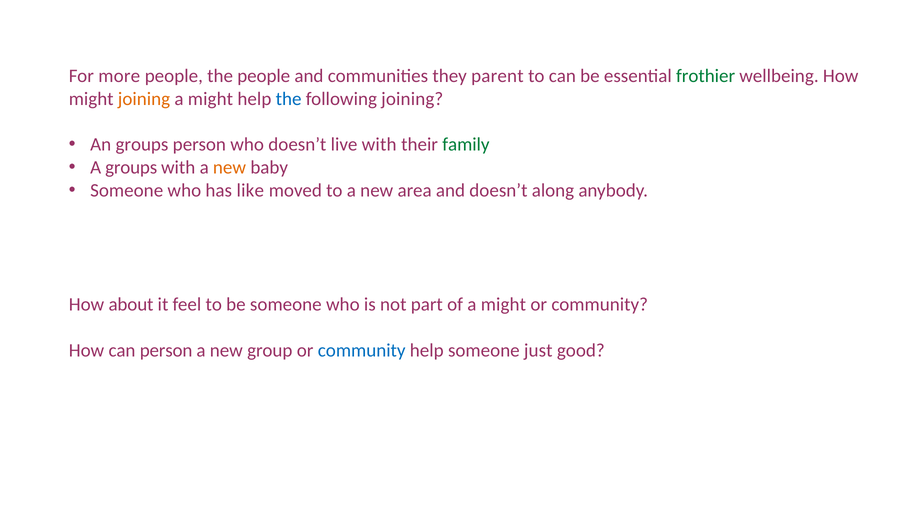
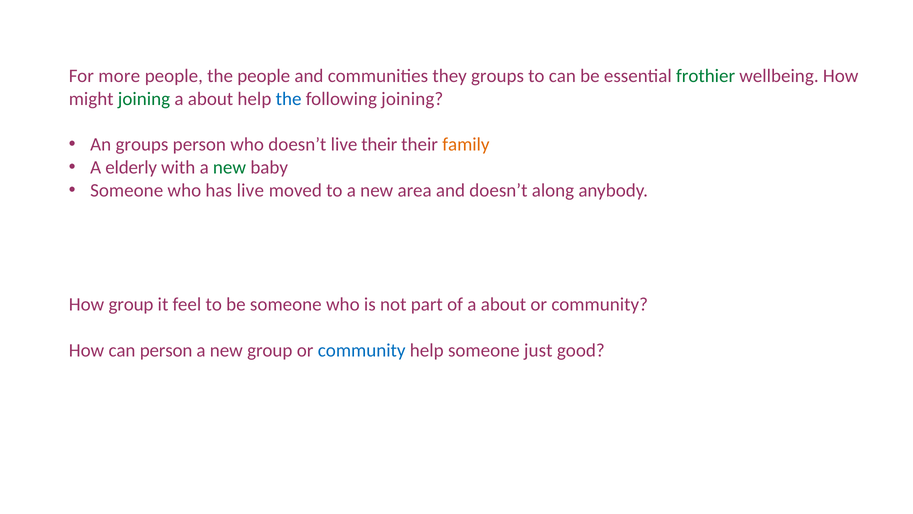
they parent: parent -> groups
joining at (144, 99) colour: orange -> green
might at (210, 99): might -> about
live with: with -> their
family colour: green -> orange
A groups: groups -> elderly
new at (230, 167) colour: orange -> green
has like: like -> live
How about: about -> group
of a might: might -> about
